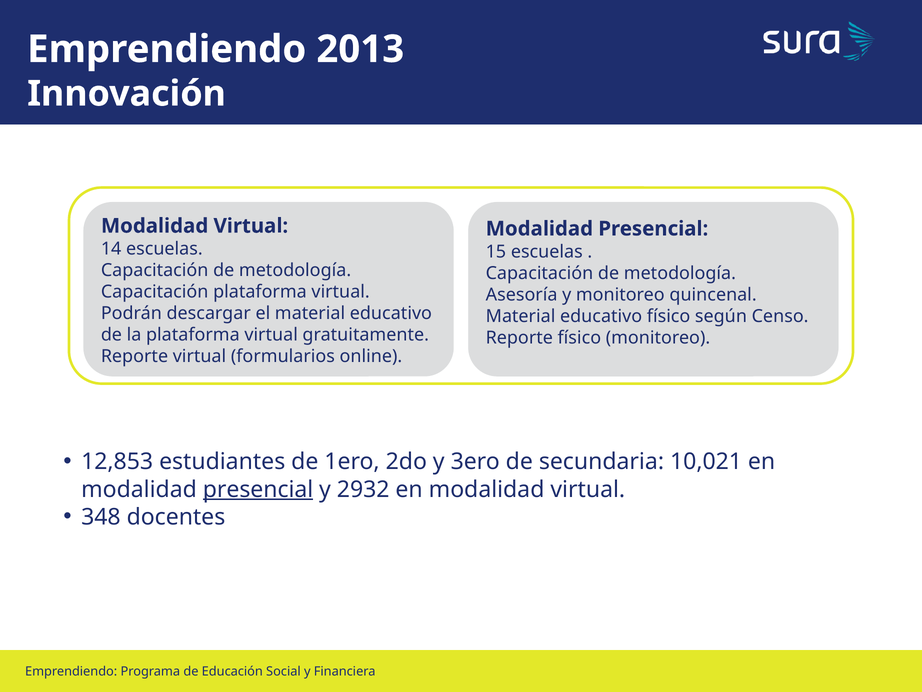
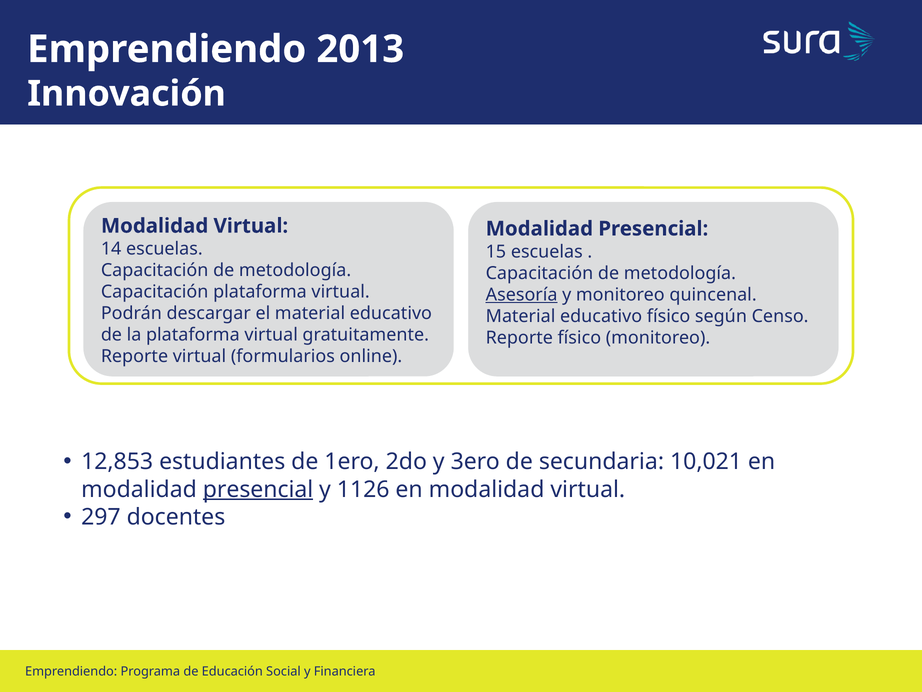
Asesoría underline: none -> present
2932: 2932 -> 1126
348: 348 -> 297
